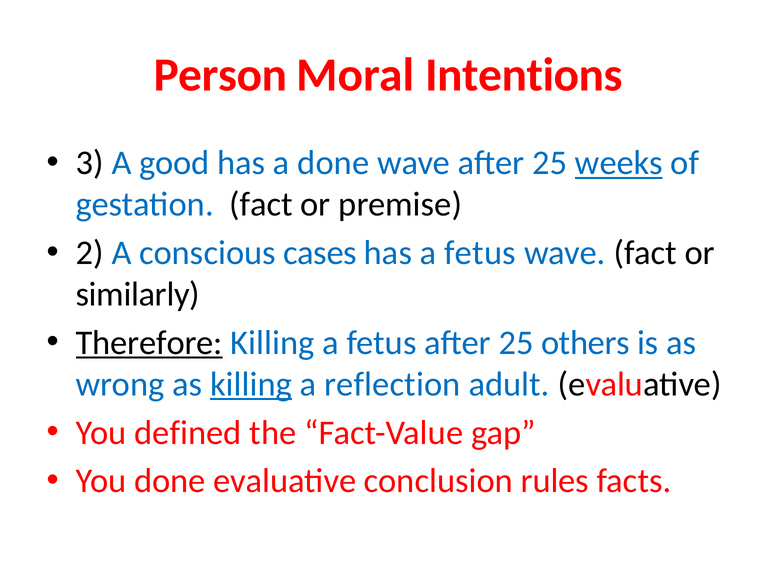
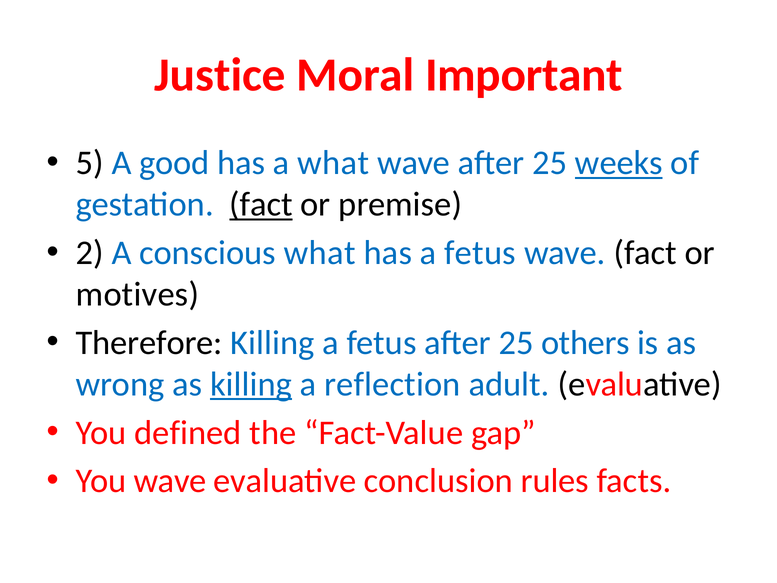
Person: Person -> Justice
Intentions: Intentions -> Important
3: 3 -> 5
a done: done -> what
fact at (261, 204) underline: none -> present
conscious cases: cases -> what
similarly: similarly -> motives
Therefore underline: present -> none
You done: done -> wave
